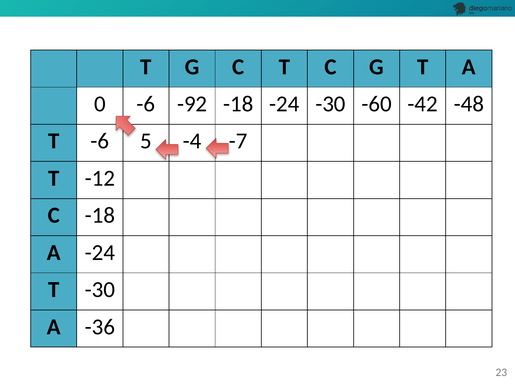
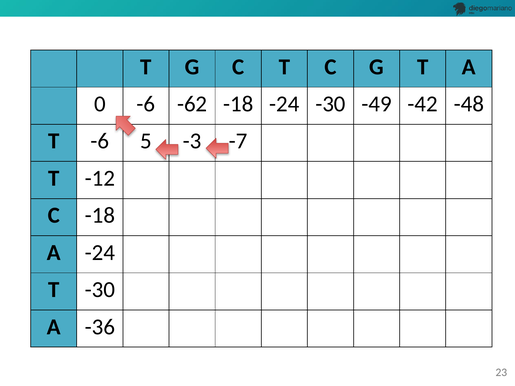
-92: -92 -> -62
-60: -60 -> -49
-4: -4 -> -3
